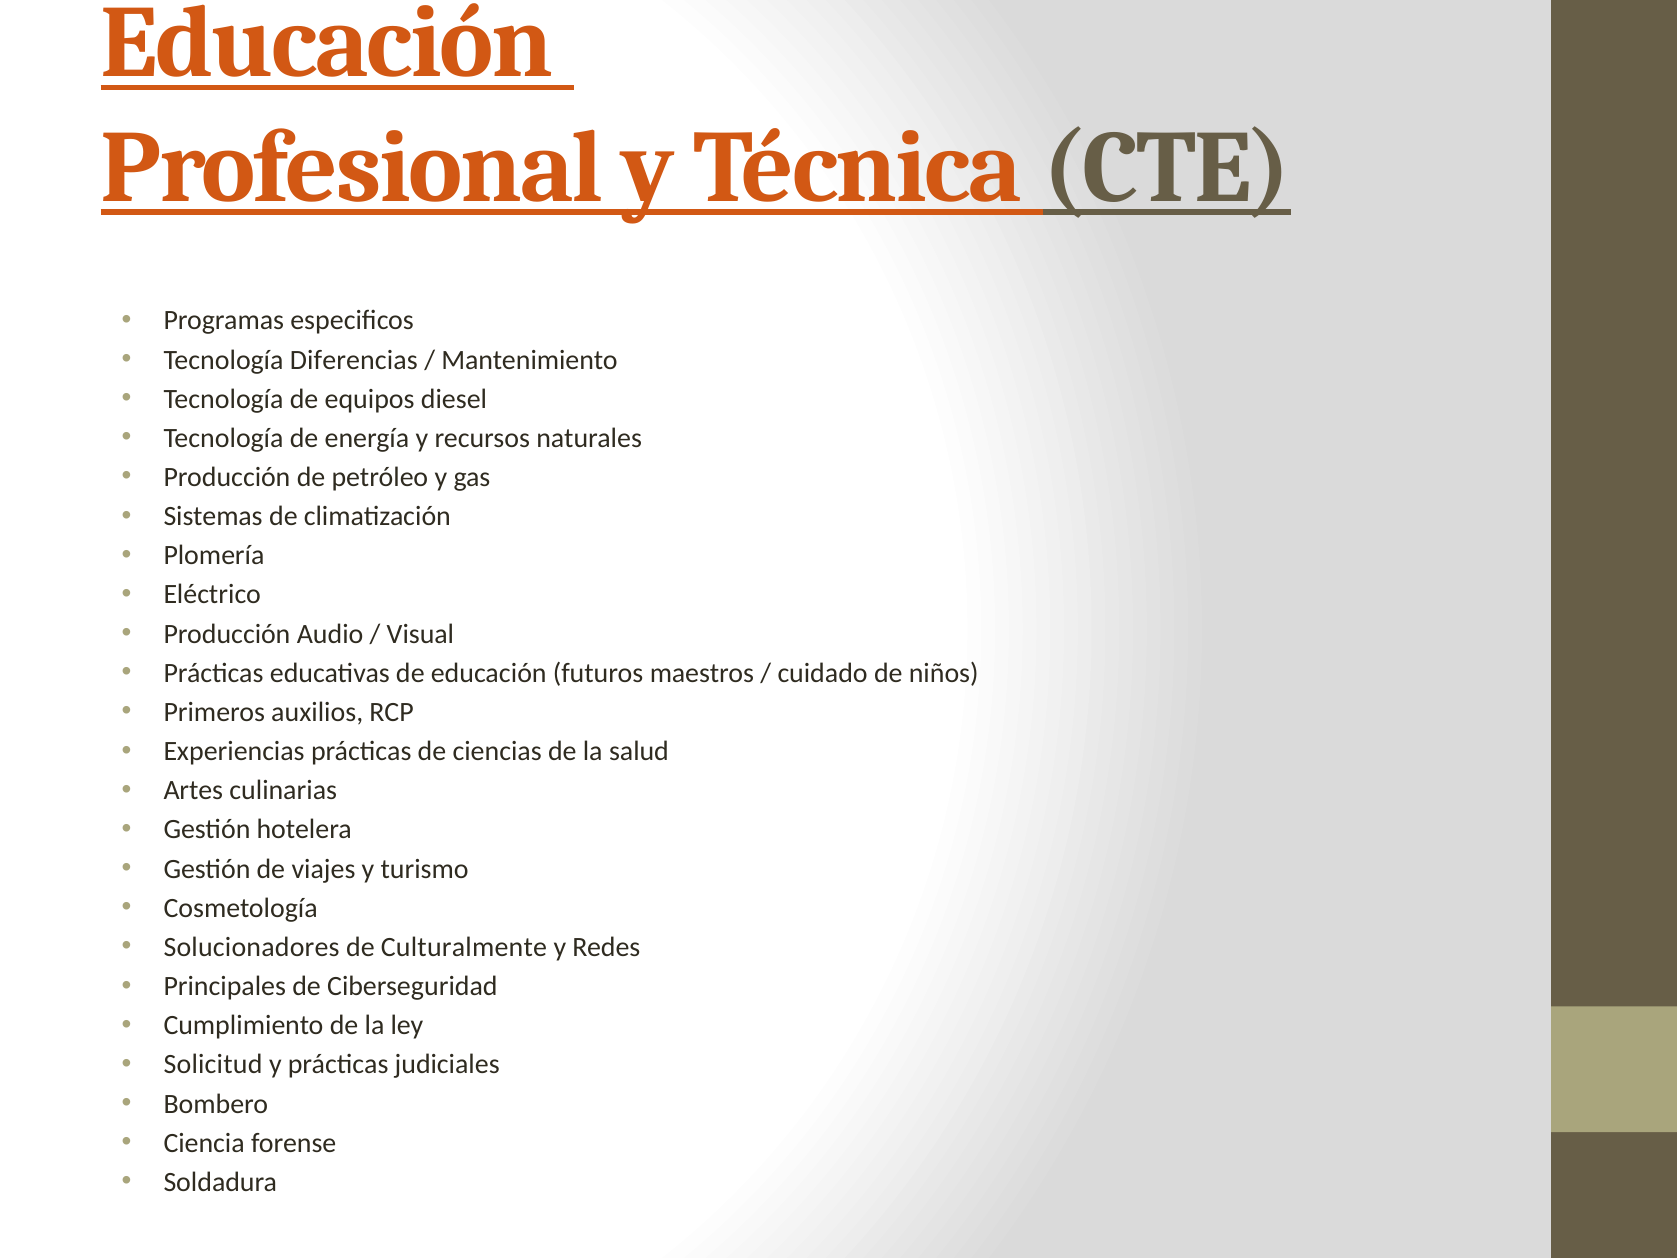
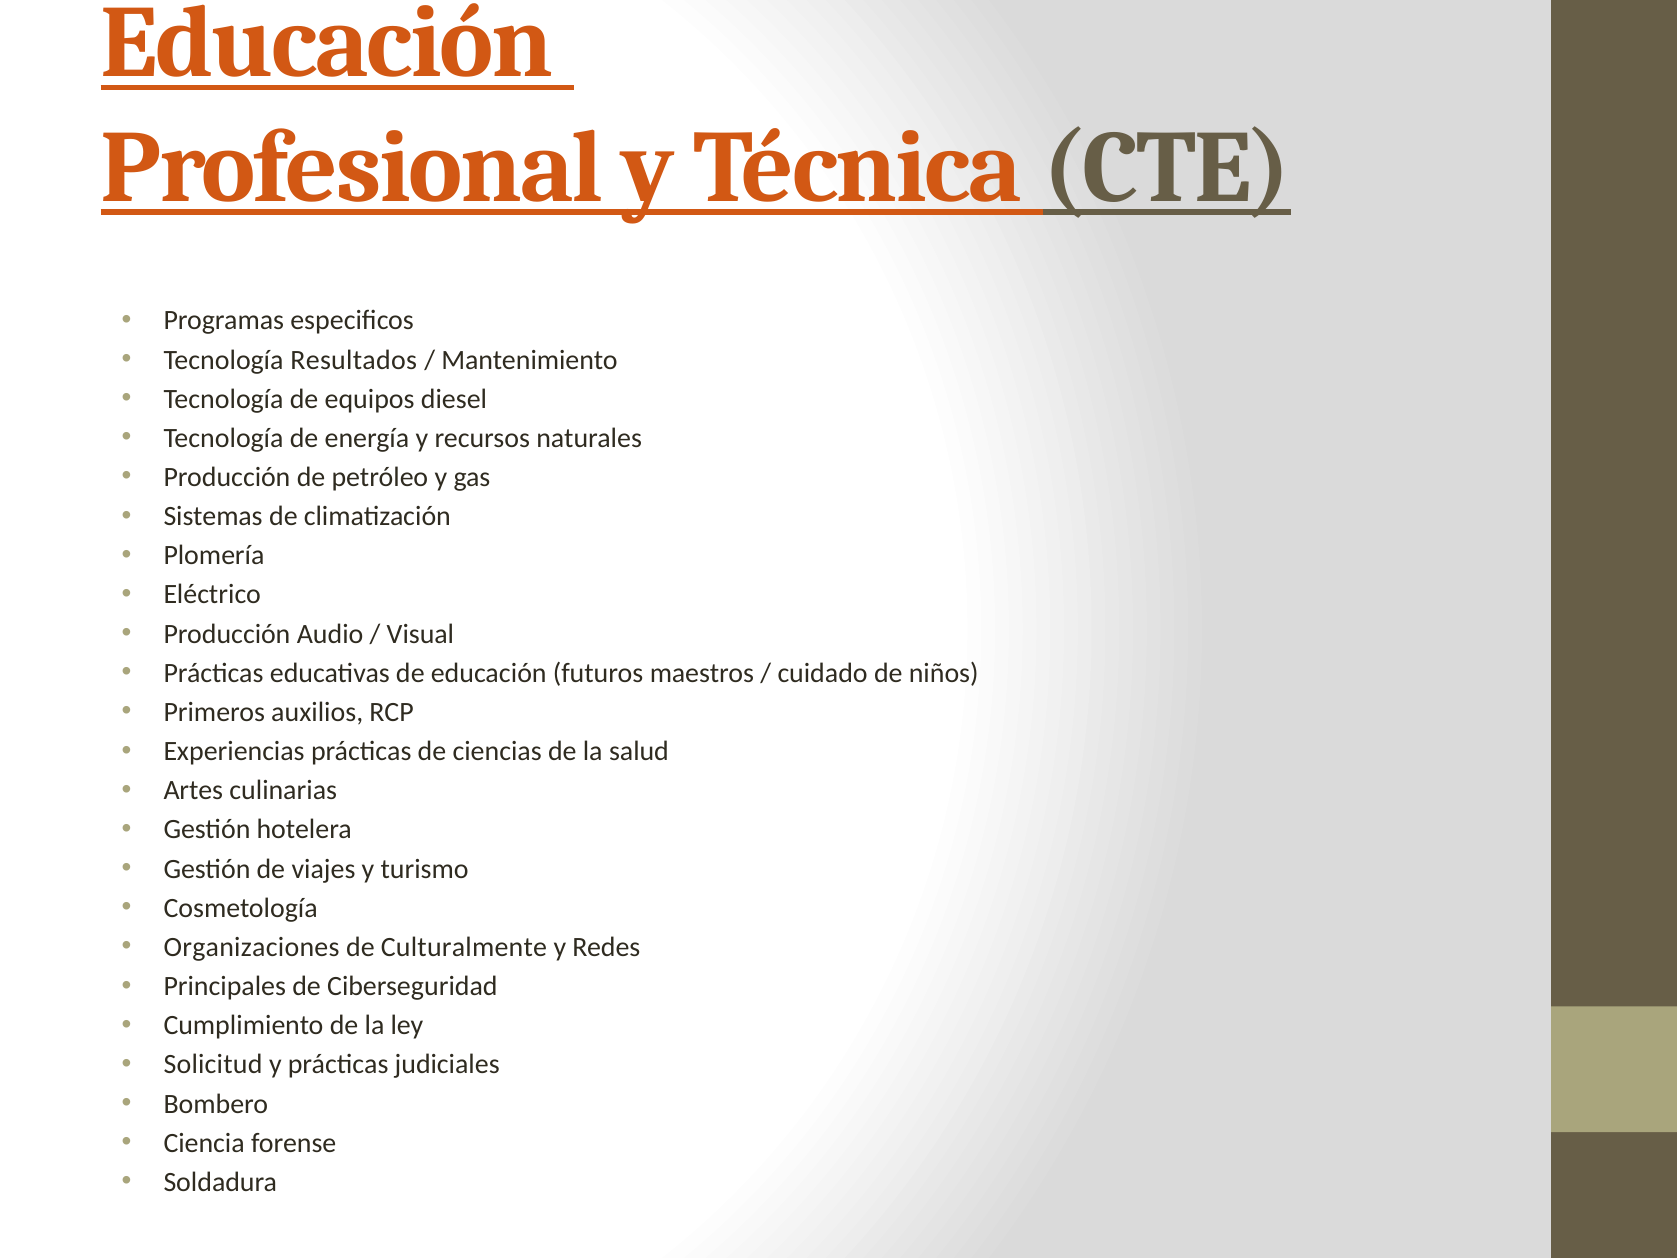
Diferencias: Diferencias -> Resultados
Solucionadores: Solucionadores -> Organizaciones
